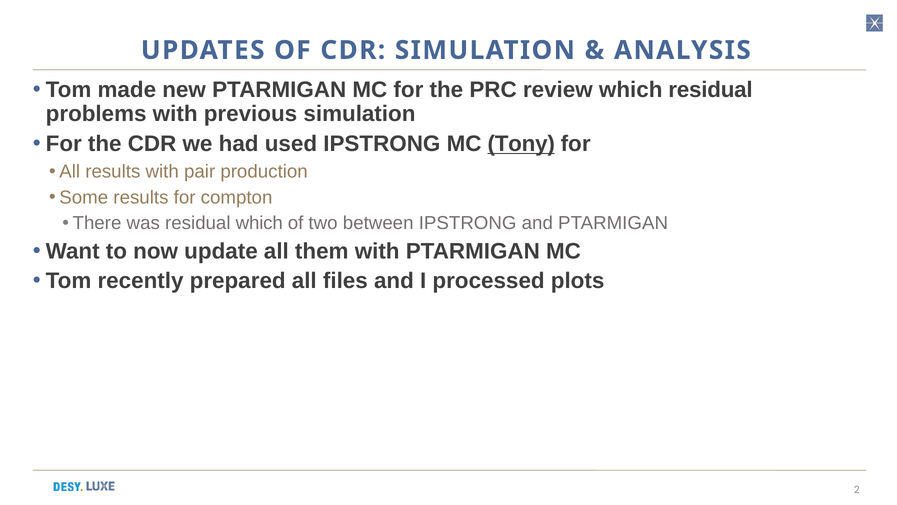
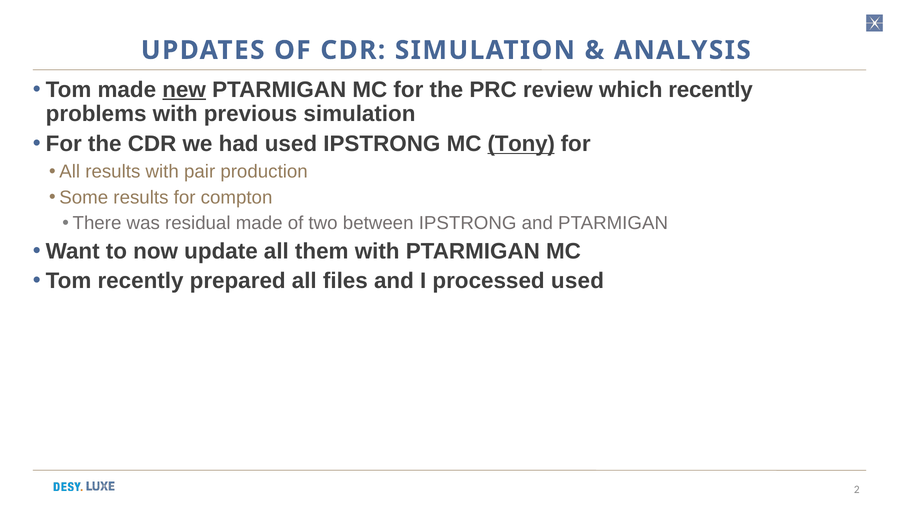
new underline: none -> present
which residual: residual -> recently
residual which: which -> made
processed plots: plots -> used
